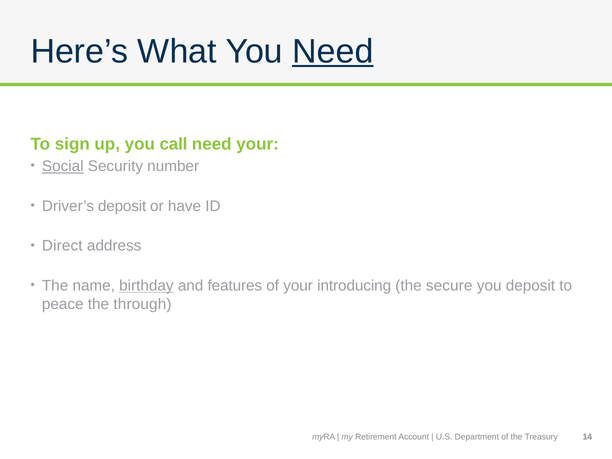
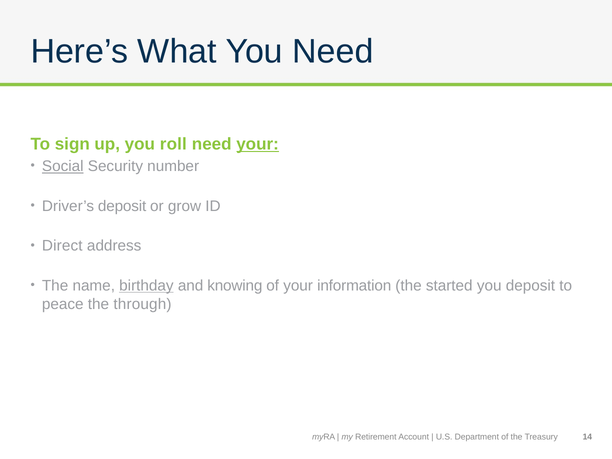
Need at (333, 52) underline: present -> none
call: call -> roll
your at (258, 144) underline: none -> present
have: have -> grow
features: features -> knowing
introducing: introducing -> information
secure: secure -> started
